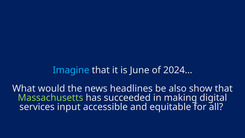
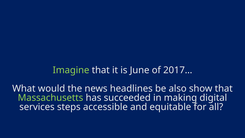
Imagine colour: light blue -> light green
2024…: 2024… -> 2017…
input: input -> steps
